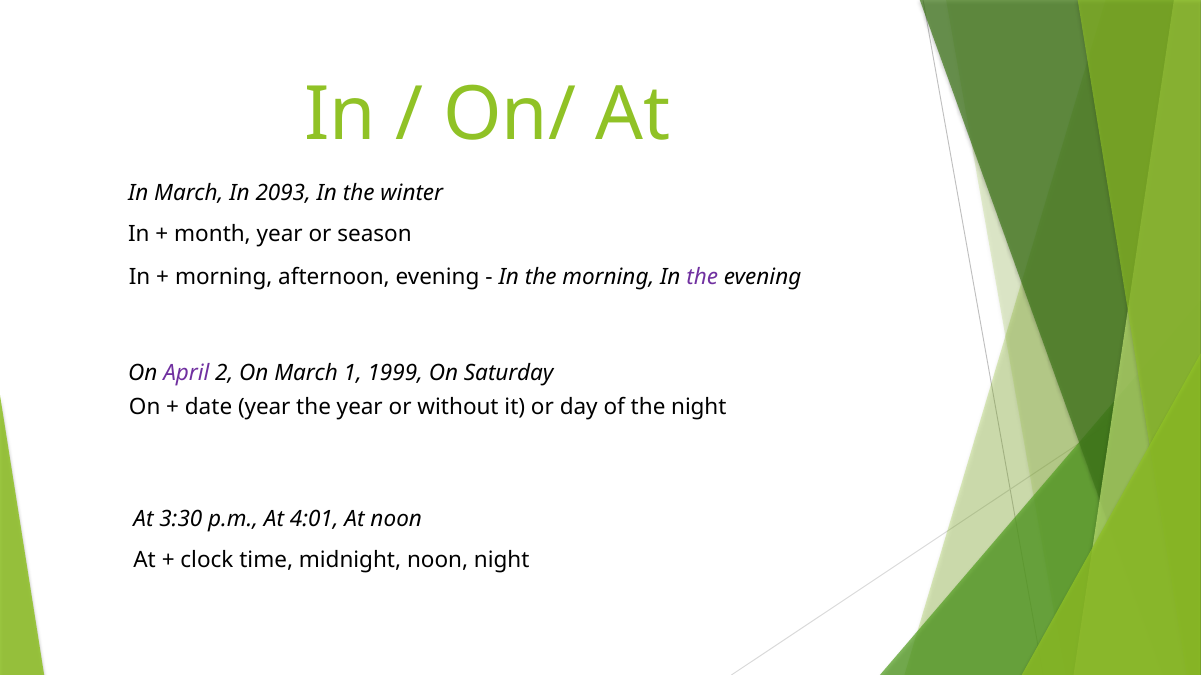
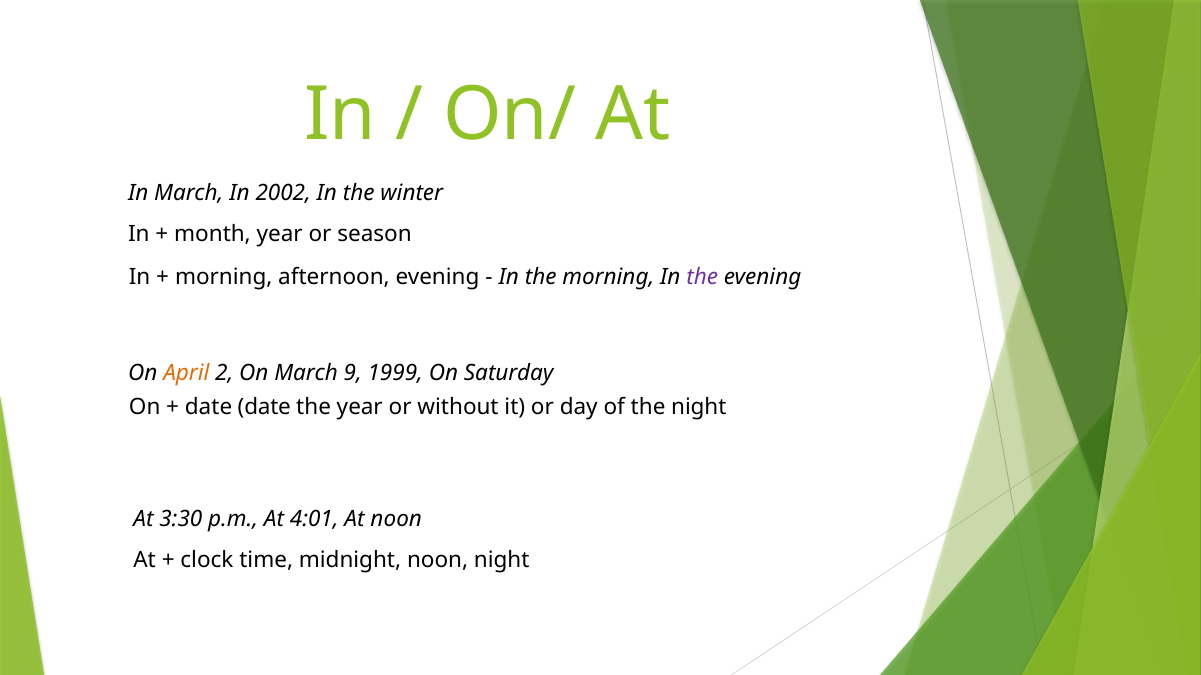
2093: 2093 -> 2002
April colour: purple -> orange
1: 1 -> 9
date year: year -> date
